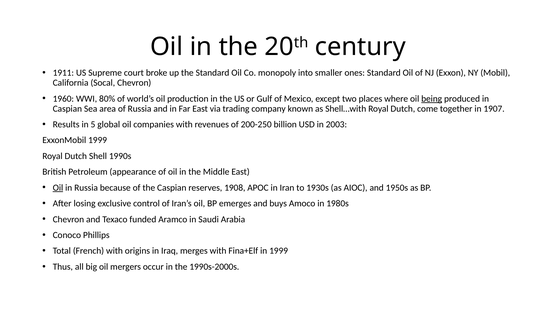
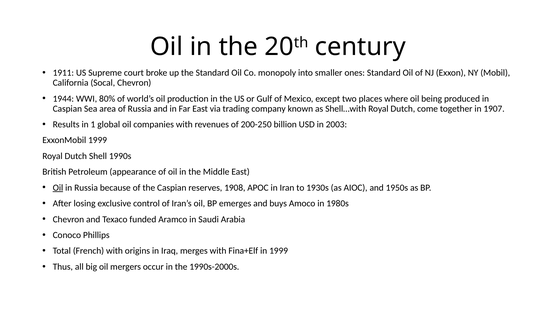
1960: 1960 -> 1944
being underline: present -> none
5: 5 -> 1
